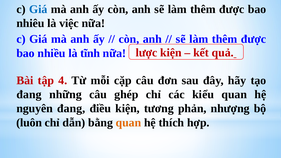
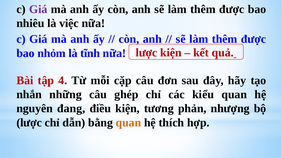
Giá at (38, 9) colour: blue -> purple
nhiều: nhiều -> nhỏm
đang at (29, 95): đang -> nhắn
luôn at (29, 123): luôn -> lược
